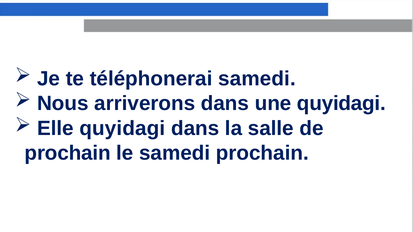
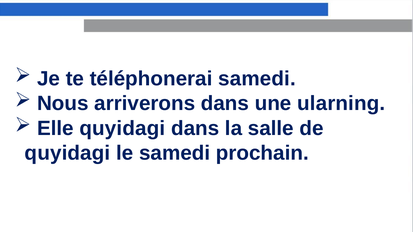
une quyidagi: quyidagi -> ularning
prochain at (68, 153): prochain -> quyidagi
